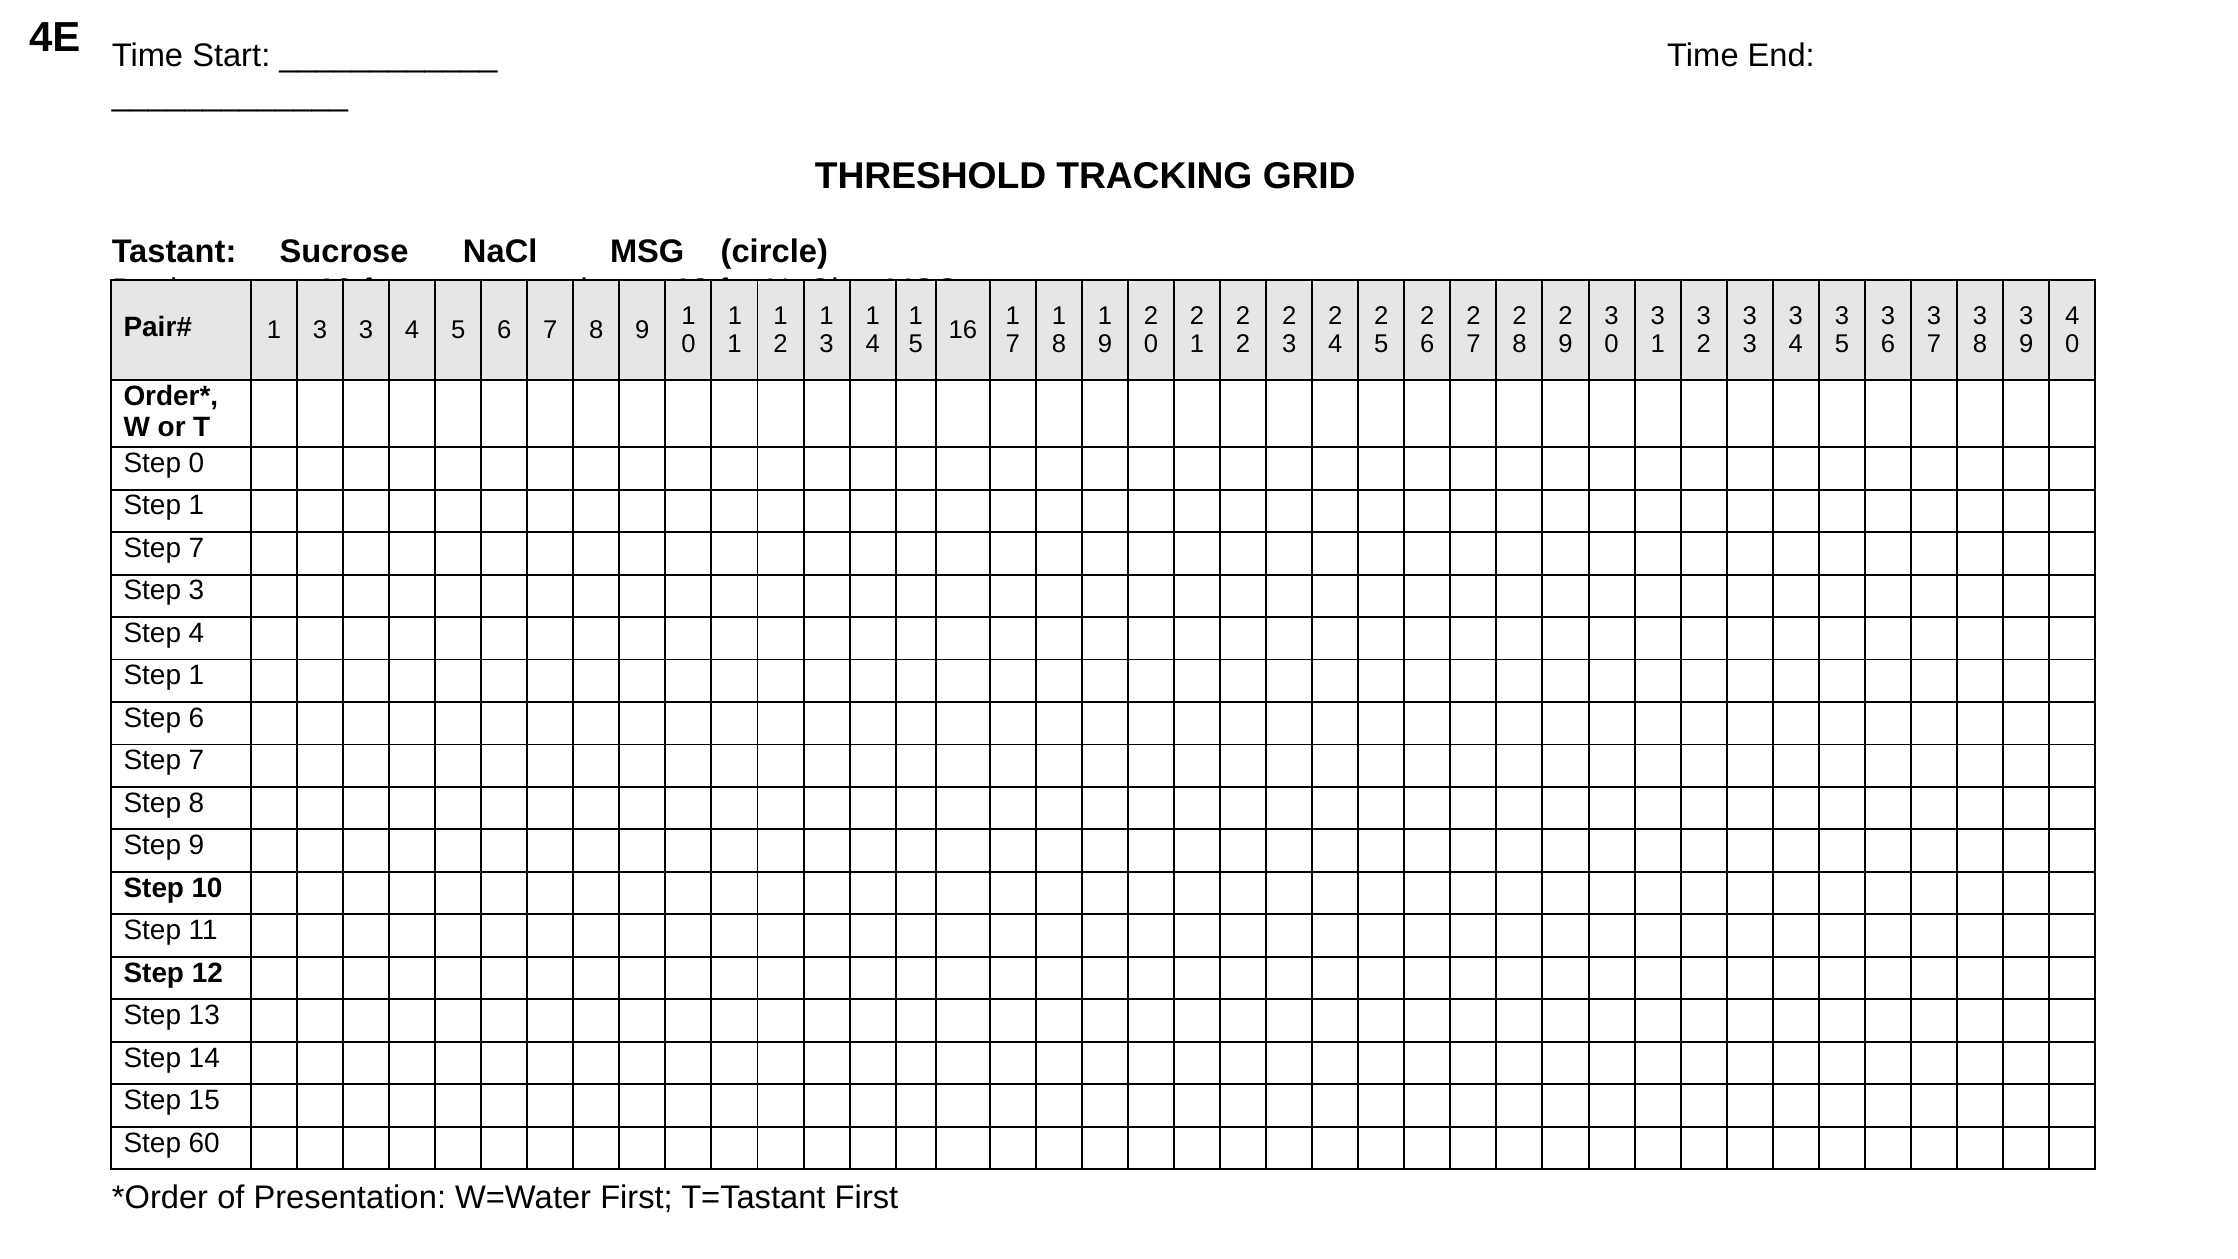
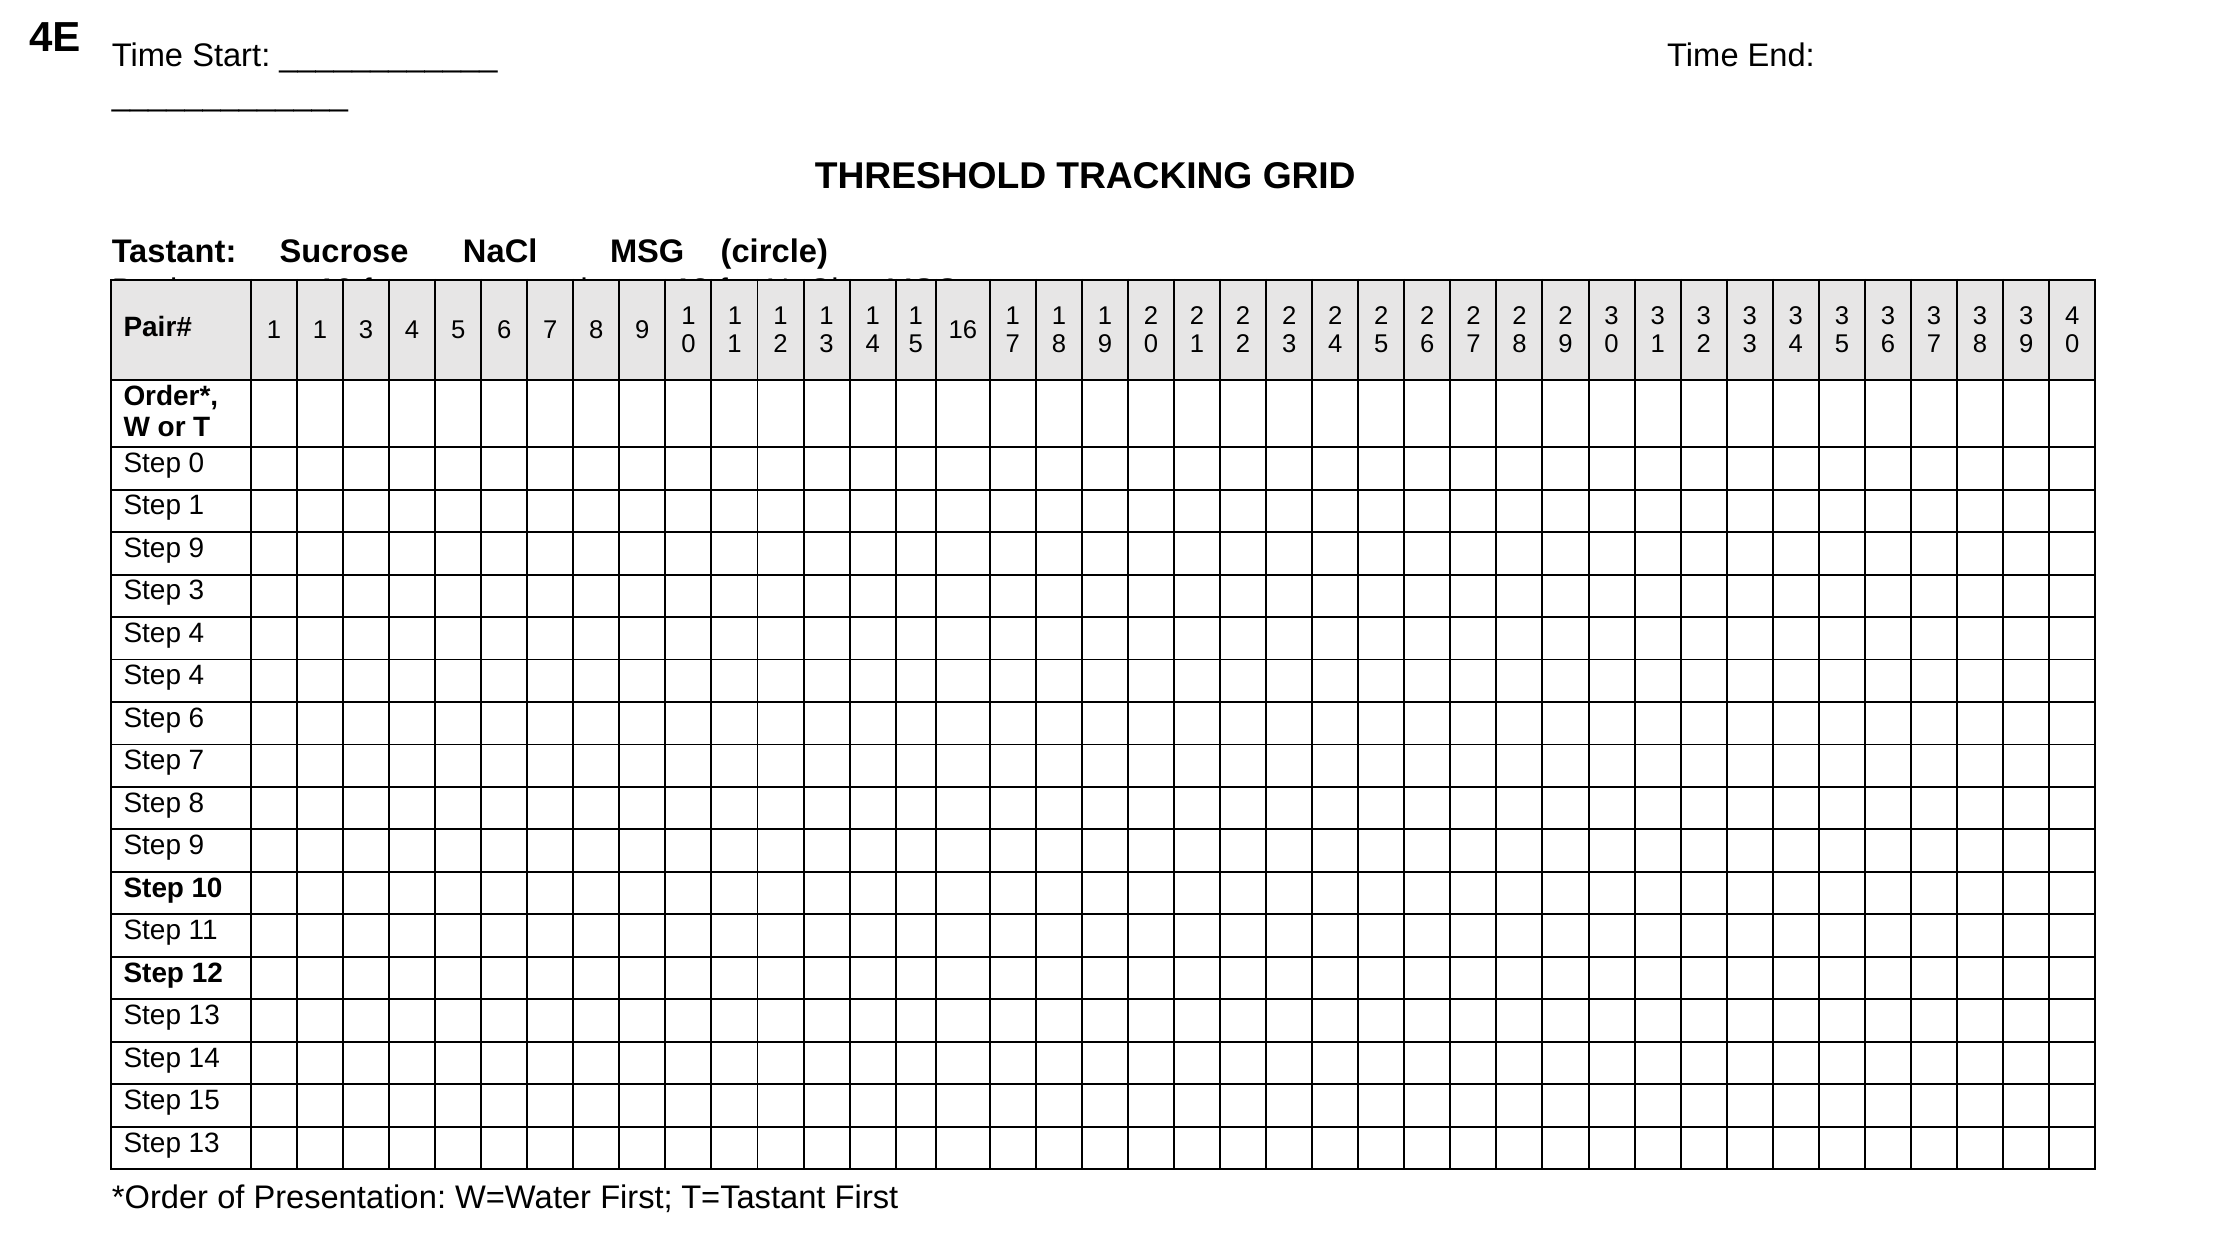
3 at (320, 330): 3 -> 1
7 at (196, 548): 7 -> 9
1 at (196, 676): 1 -> 4
60 at (204, 1143): 60 -> 13
